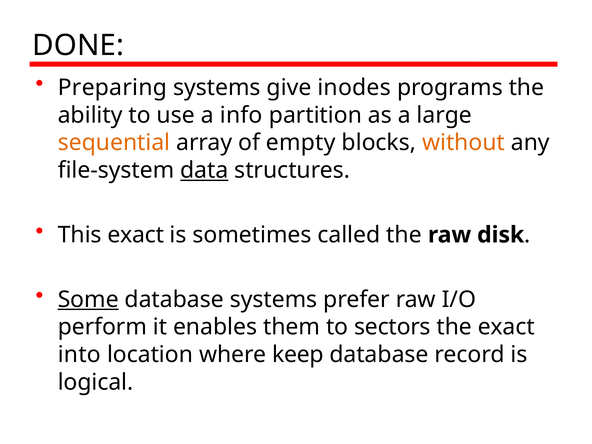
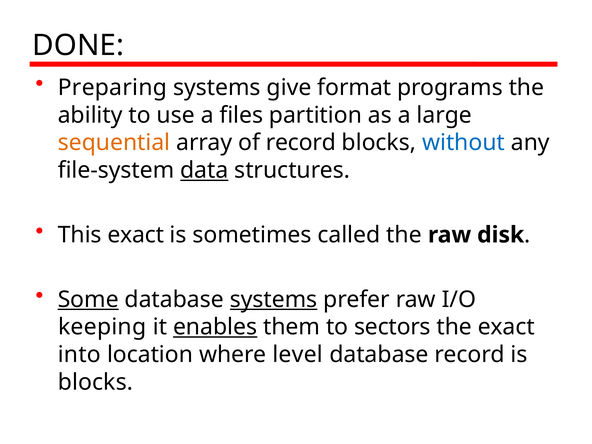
inodes: inodes -> format
info: info -> files
of empty: empty -> record
without colour: orange -> blue
systems at (274, 299) underline: none -> present
perform: perform -> keeping
enables underline: none -> present
keep: keep -> level
logical at (95, 382): logical -> blocks
